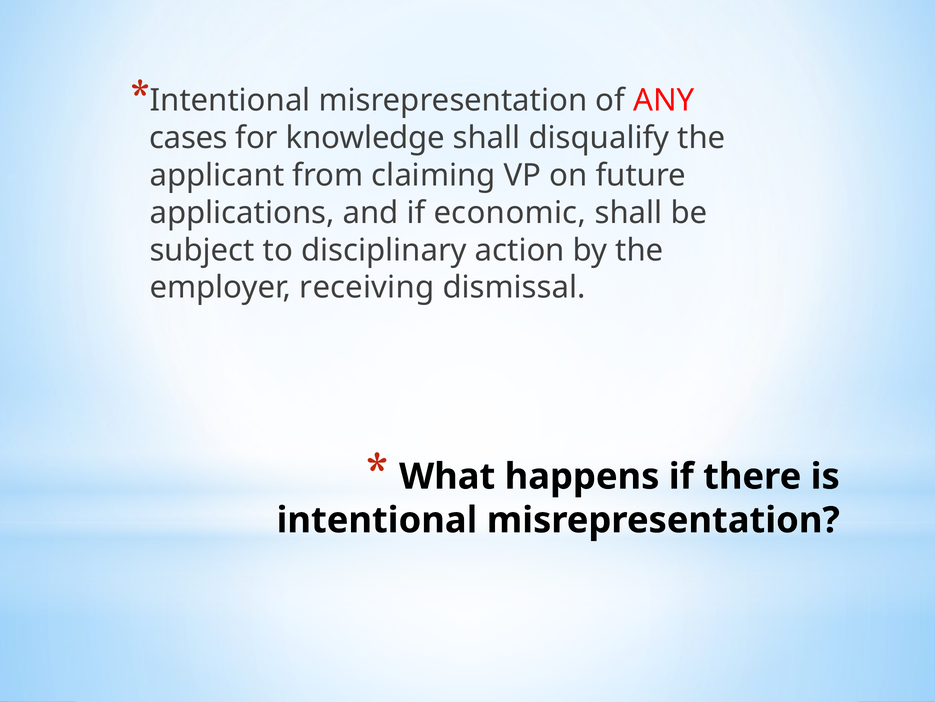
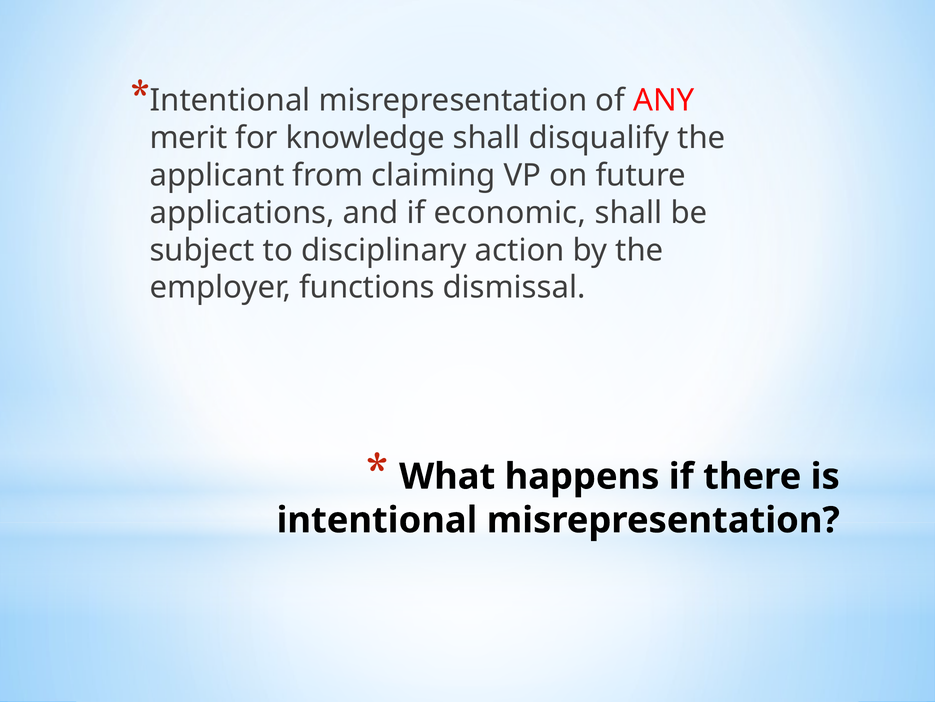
cases: cases -> merit
receiving: receiving -> functions
